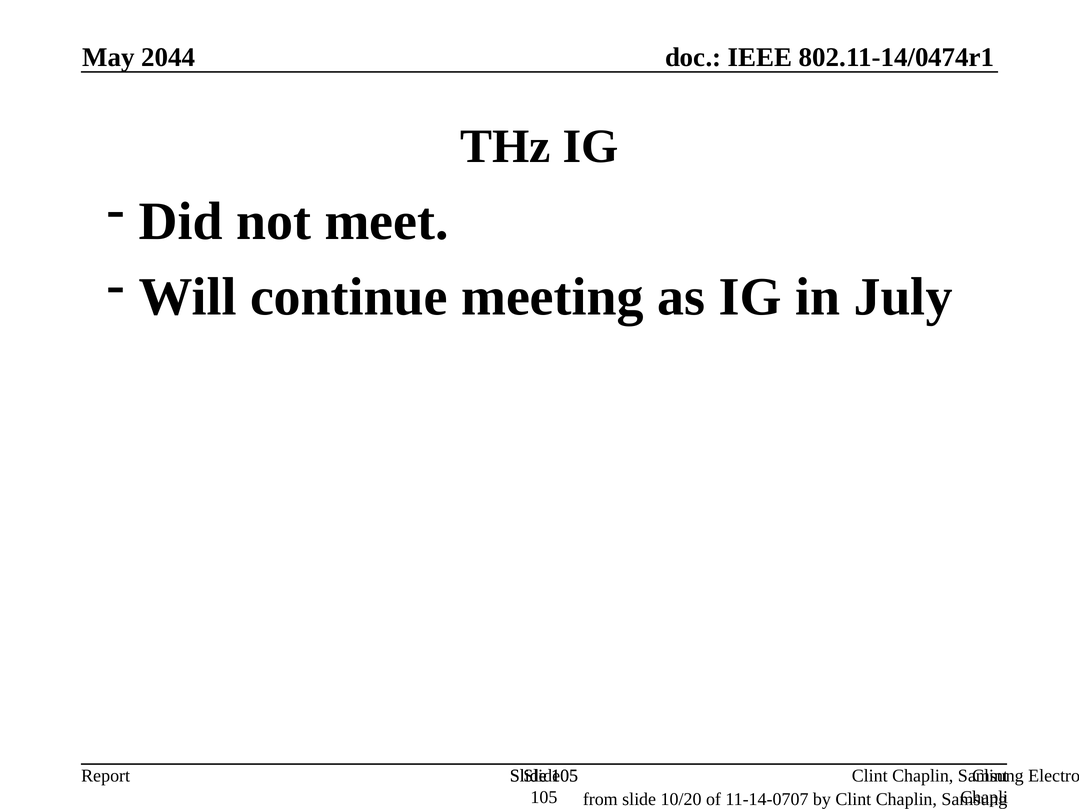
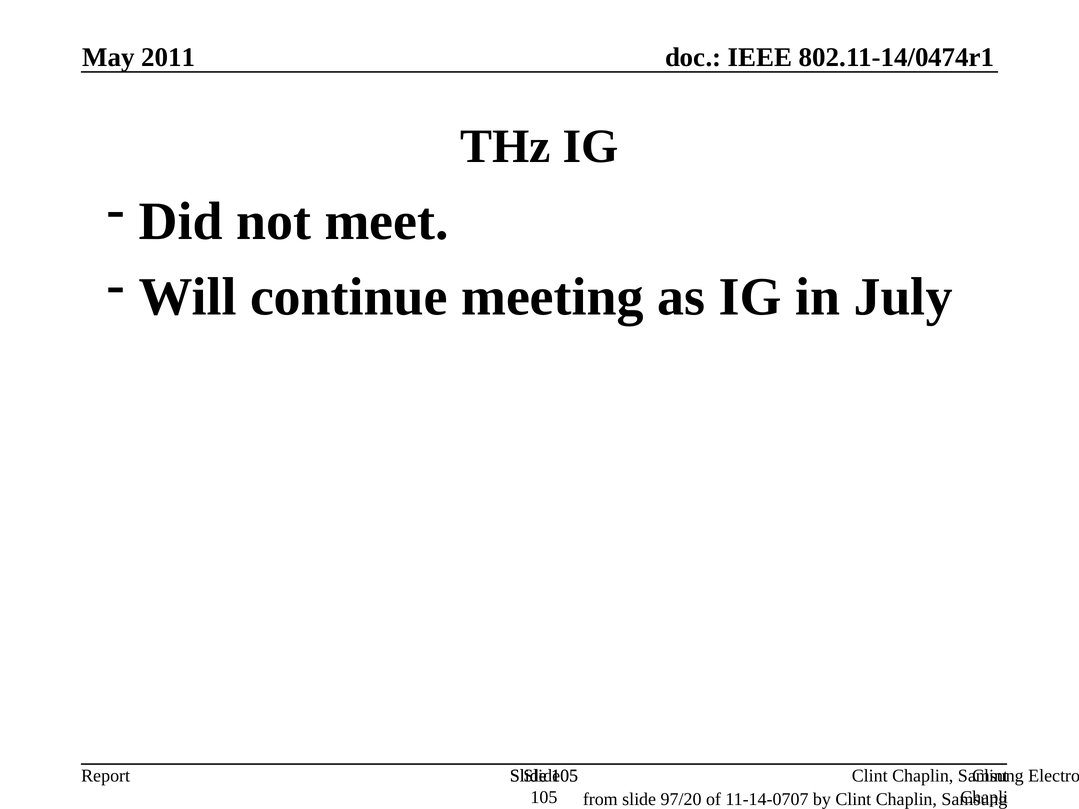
2044: 2044 -> 2011
10/20: 10/20 -> 97/20
